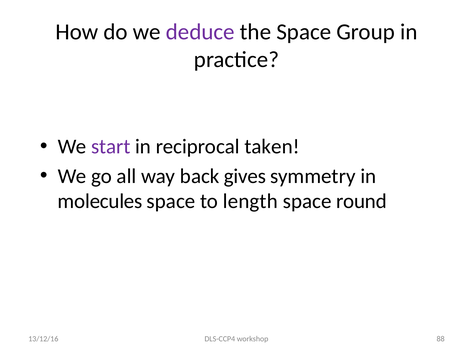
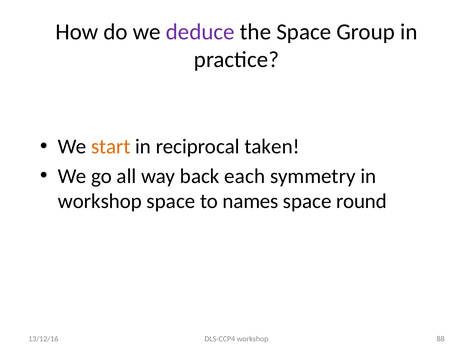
start colour: purple -> orange
gives: gives -> each
molecules at (100, 201): molecules -> workshop
length: length -> names
